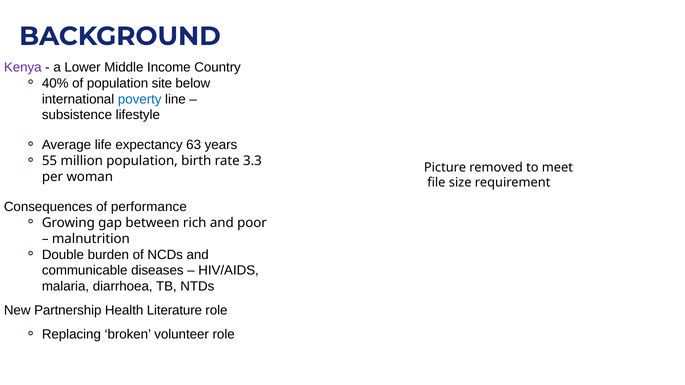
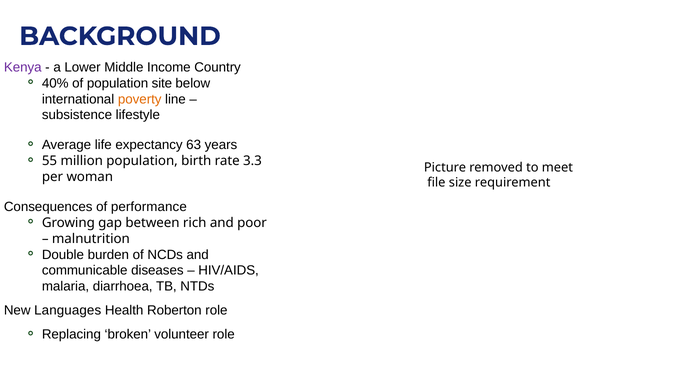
poverty colour: blue -> orange
Partnership: Partnership -> Languages
Literature: Literature -> Roberton
